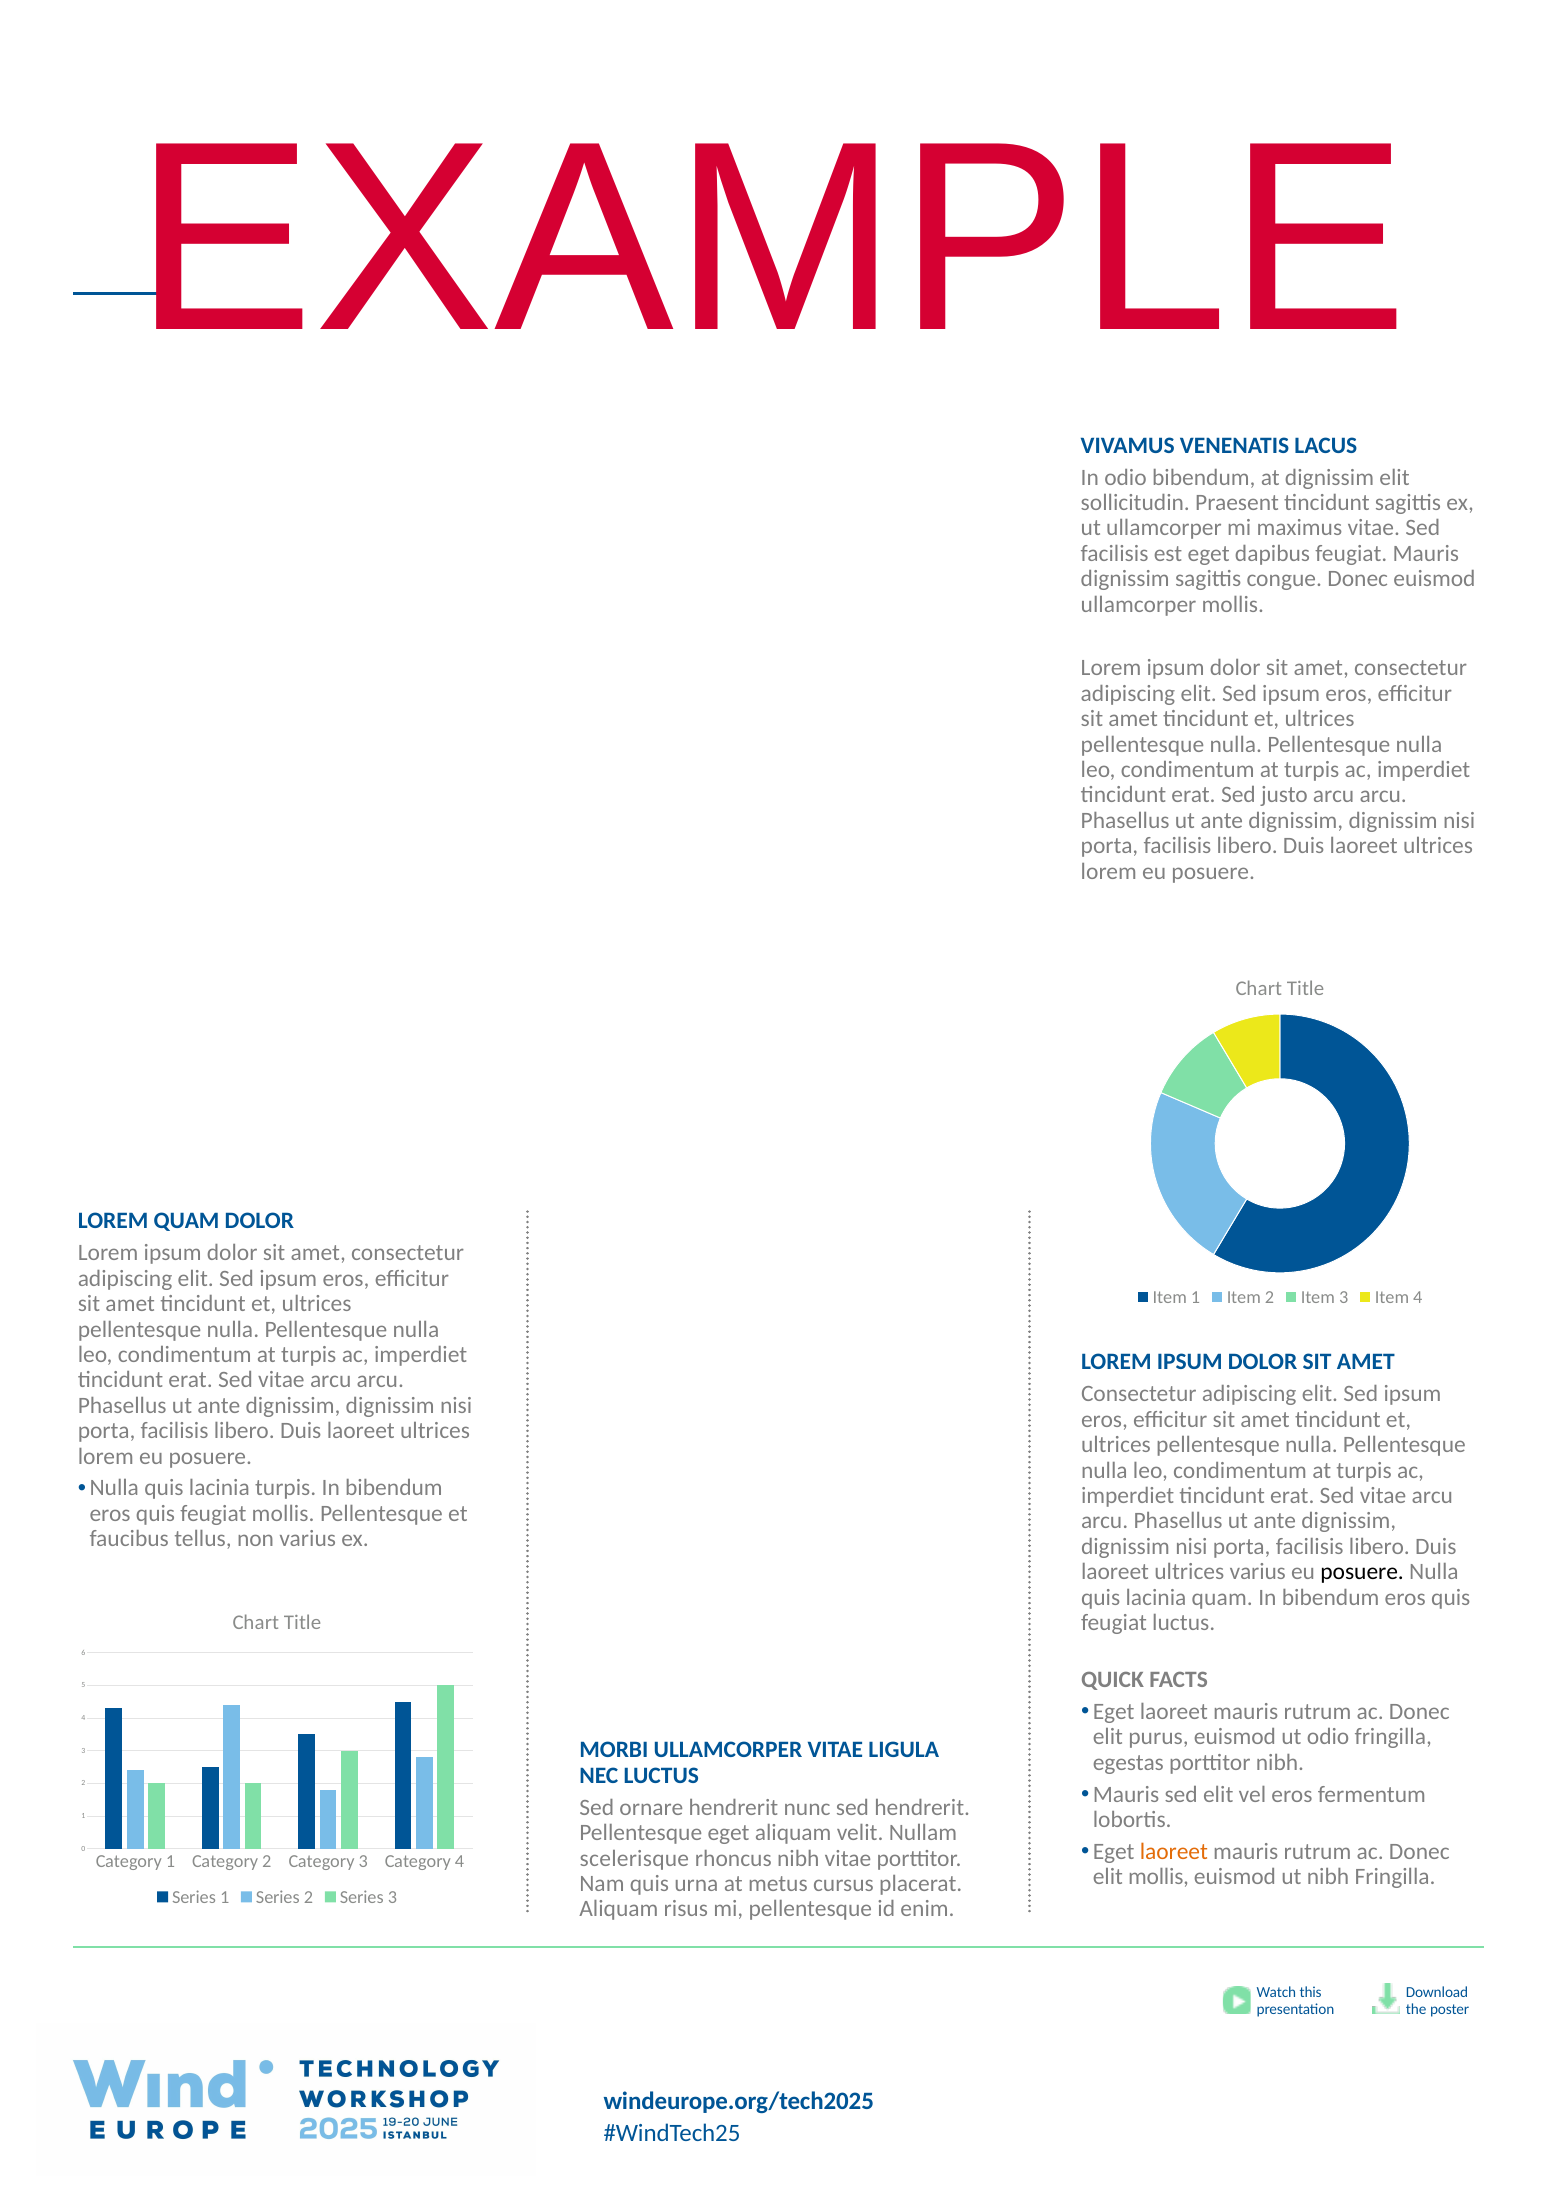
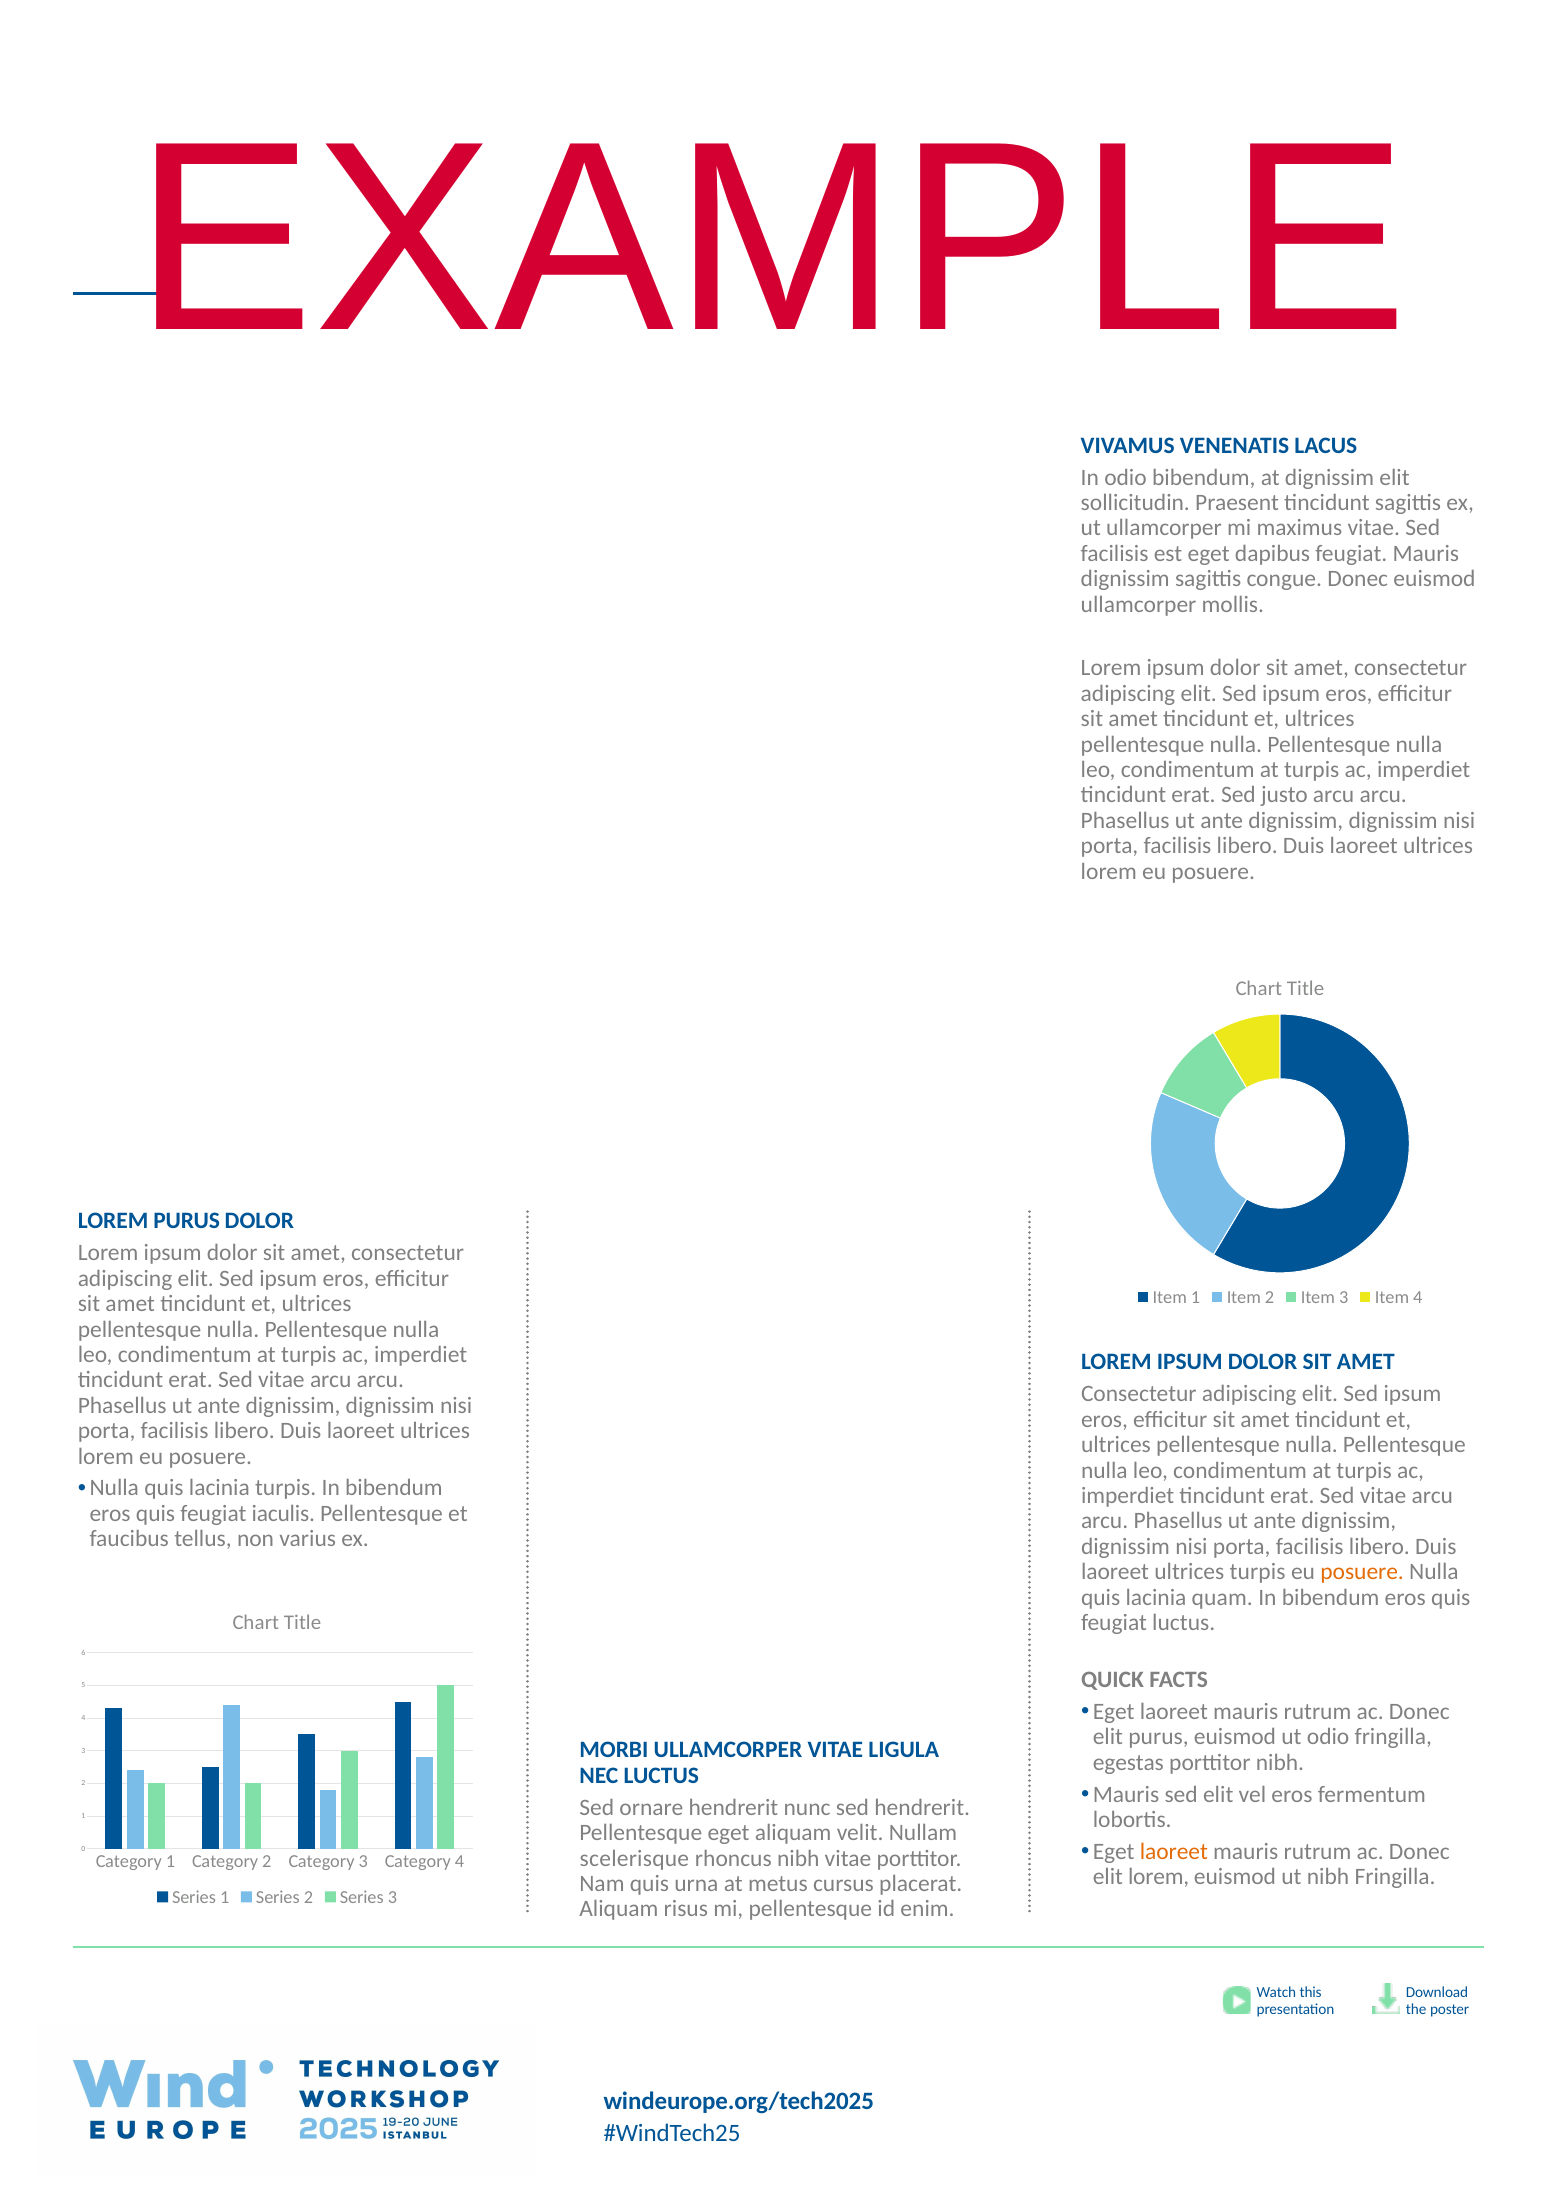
LOREM QUAM: QUAM -> PURUS
feugiat mollis: mollis -> iaculis
ultrices varius: varius -> turpis
posuere at (1362, 1572) colour: black -> orange
elit mollis: mollis -> lorem
